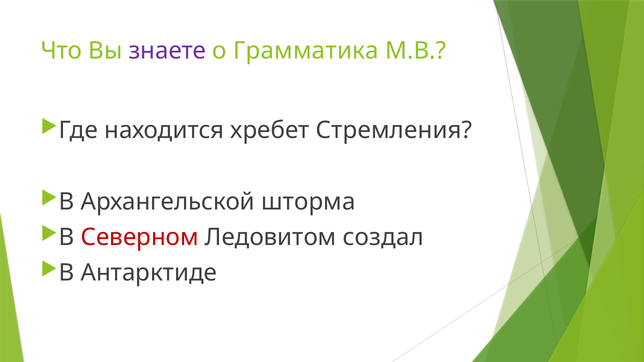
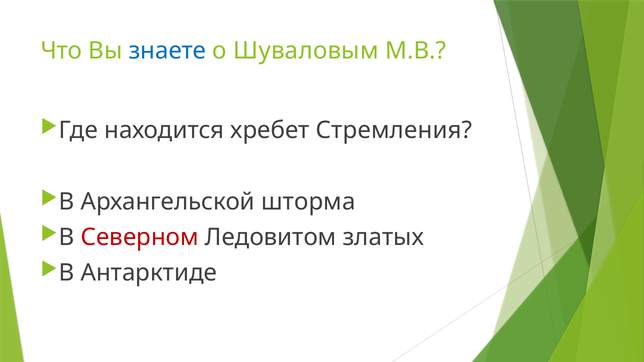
знаете colour: purple -> blue
Грамматика: Грамматика -> Шуваловым
создал: создал -> златых
